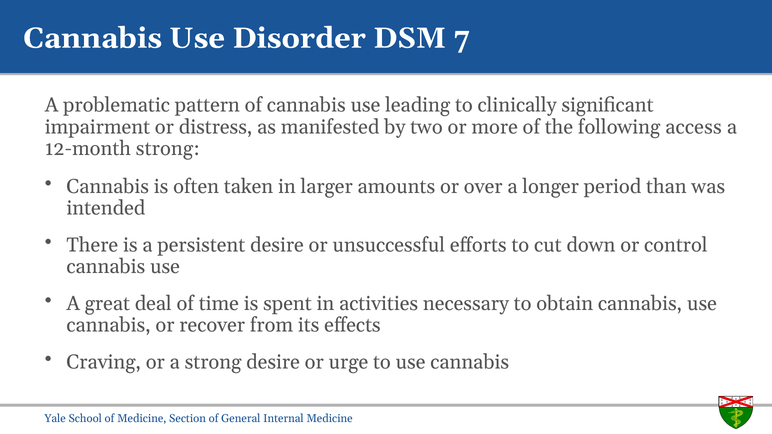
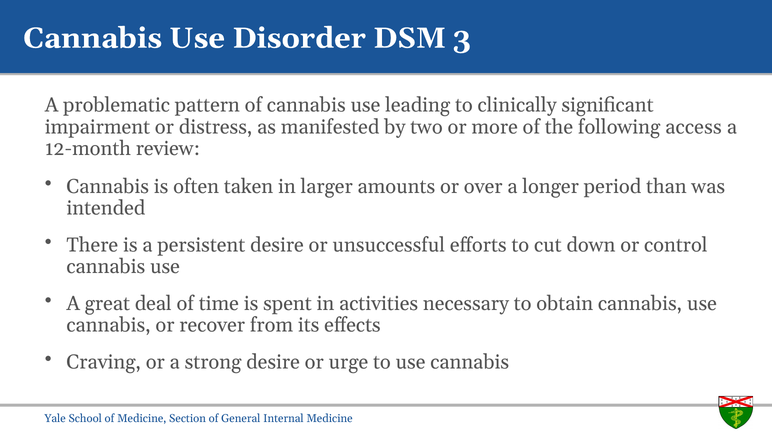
7: 7 -> 3
12-month strong: strong -> review
